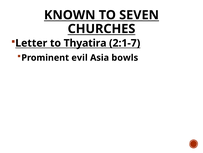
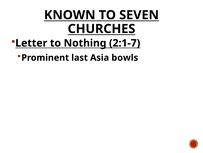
Thyatira: Thyatira -> Nothing
evil: evil -> last
